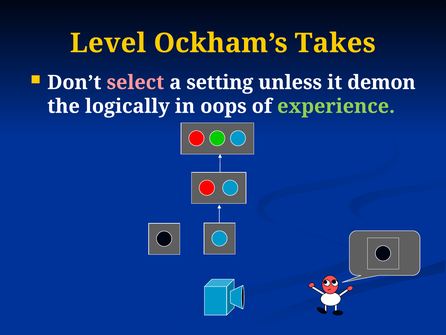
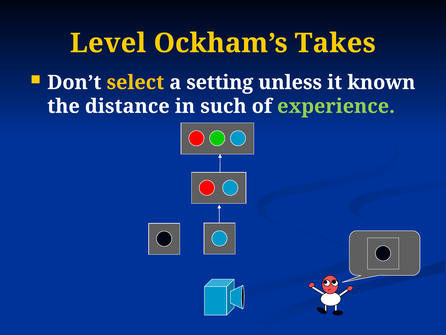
select colour: pink -> yellow
demon: demon -> known
logically: logically -> distance
oops: oops -> such
